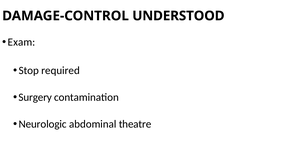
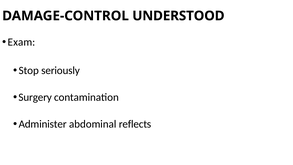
required: required -> seriously
Neurologic: Neurologic -> Administer
theatre: theatre -> reflects
